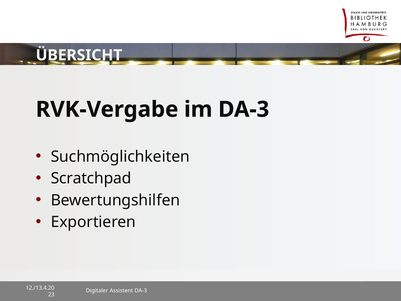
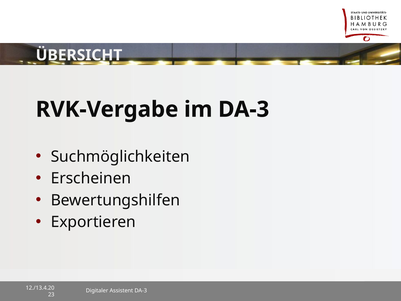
Scratchpad: Scratchpad -> Erscheinen
